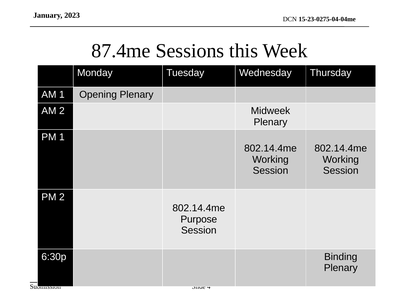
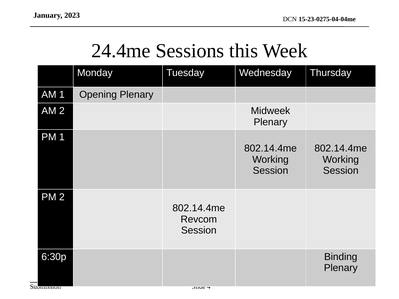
87.4me: 87.4me -> 24.4me
Purpose: Purpose -> Revcom
